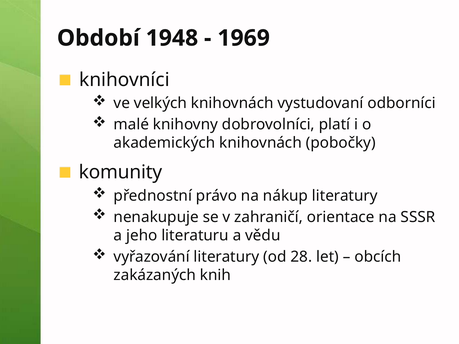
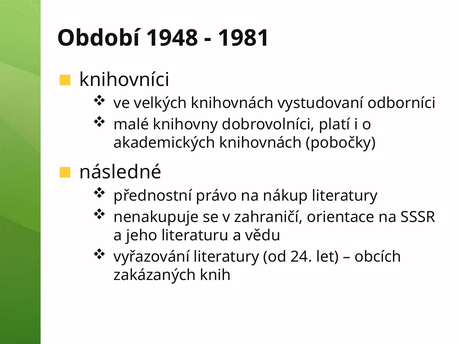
1969: 1969 -> 1981
komunity: komunity -> následné
28: 28 -> 24
